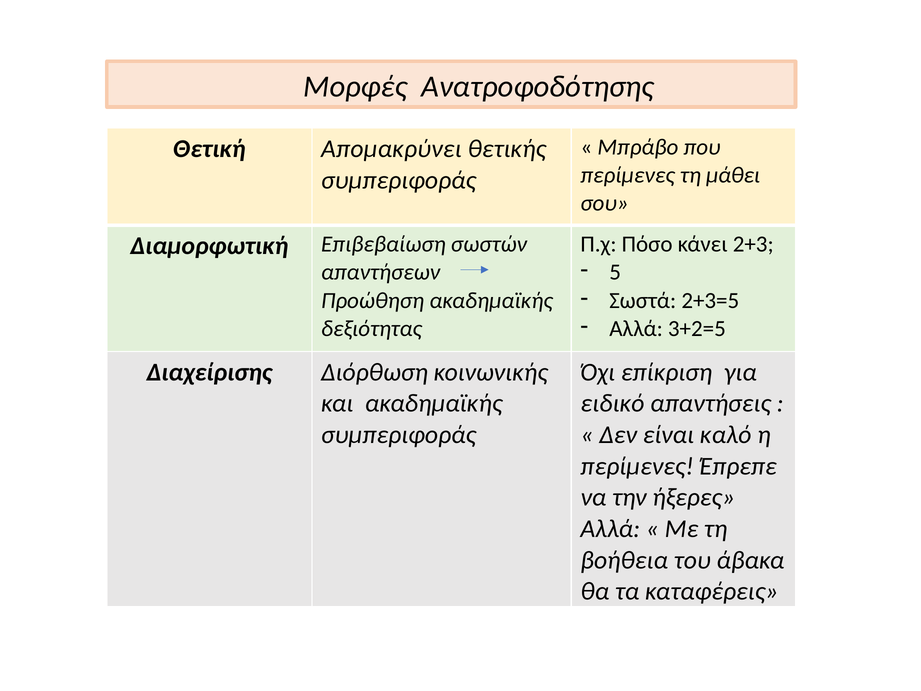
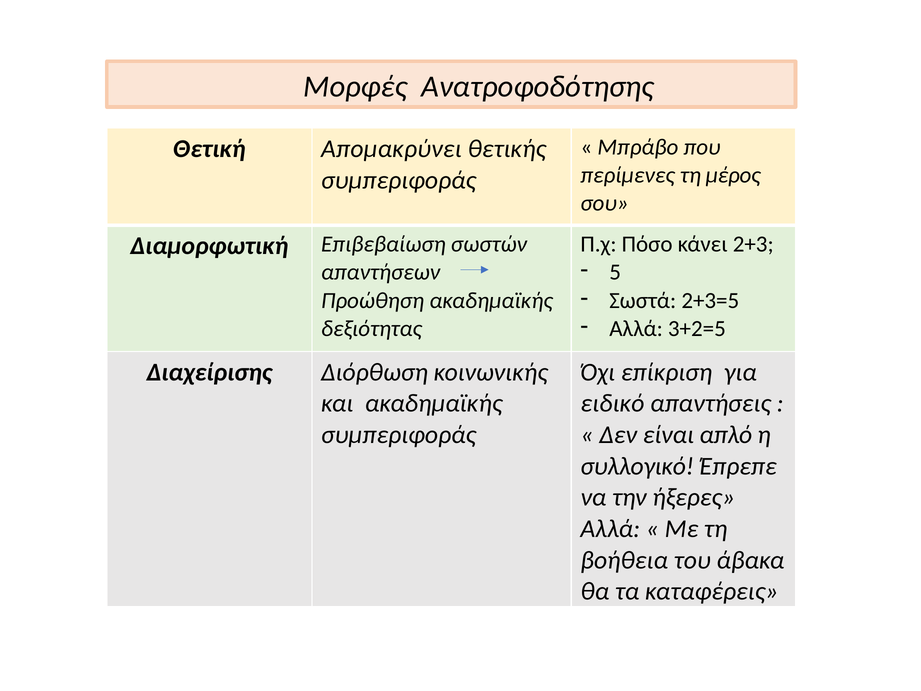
μάθει: μάθει -> μέρος
καλό: καλό -> απλό
περίμενες at (637, 466): περίμενες -> συλλογικό
